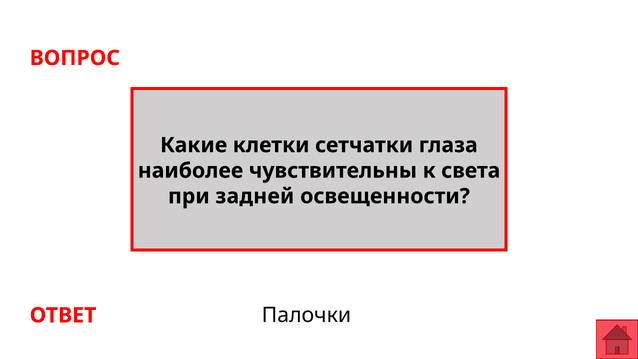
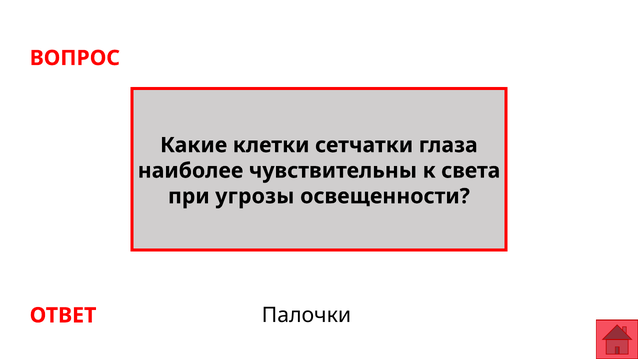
задней: задней -> угрозы
